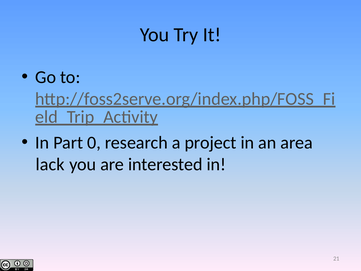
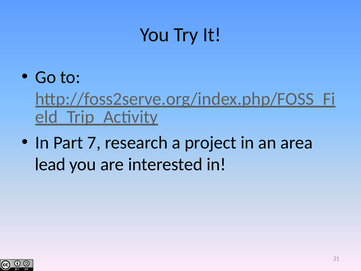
0: 0 -> 7
lack: lack -> lead
